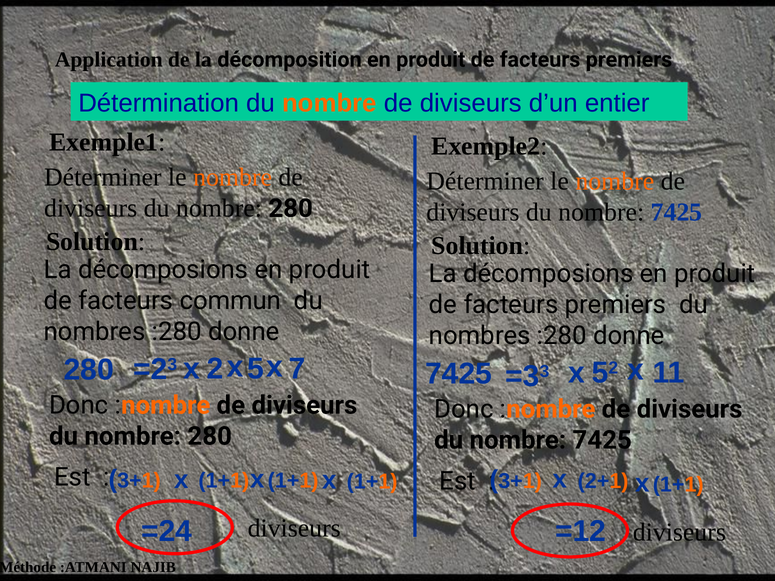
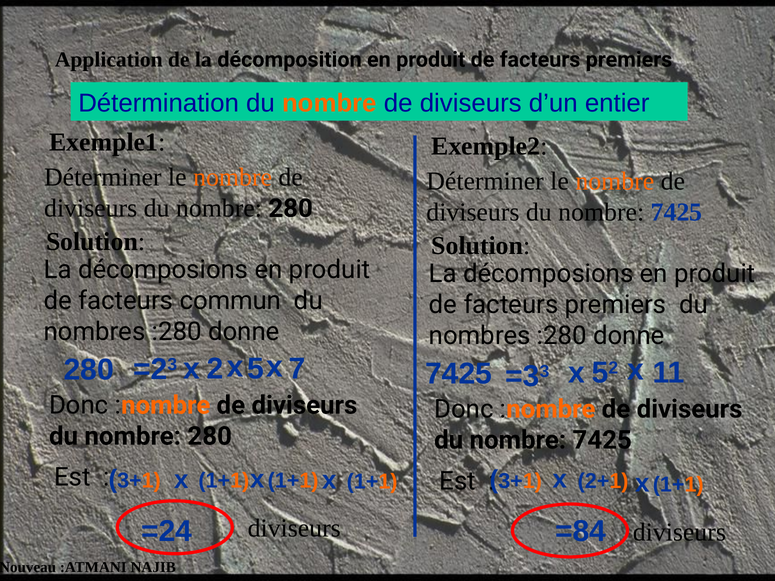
=12: =12 -> =84
Méthode: Méthode -> Nouveau
